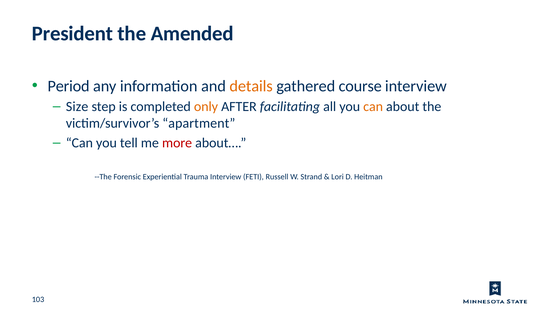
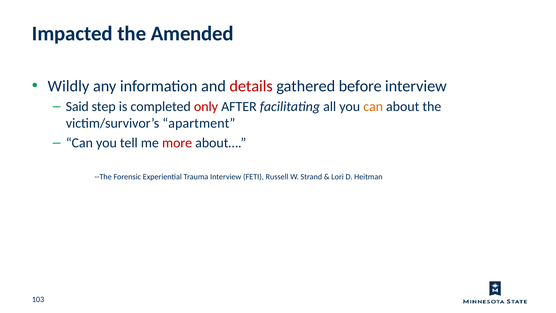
President: President -> Impacted
Period: Period -> Wildly
details colour: orange -> red
course: course -> before
Size: Size -> Said
only colour: orange -> red
